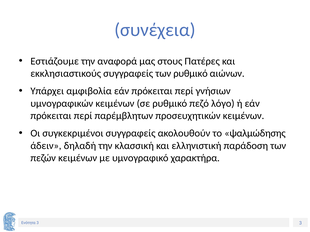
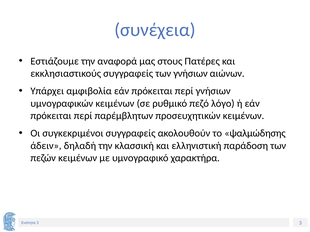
των ρυθμικό: ρυθμικό -> γνήσιων
